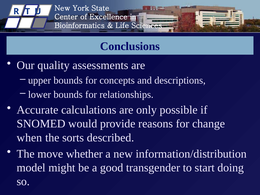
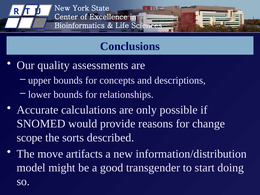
when: when -> scope
whether: whether -> artifacts
